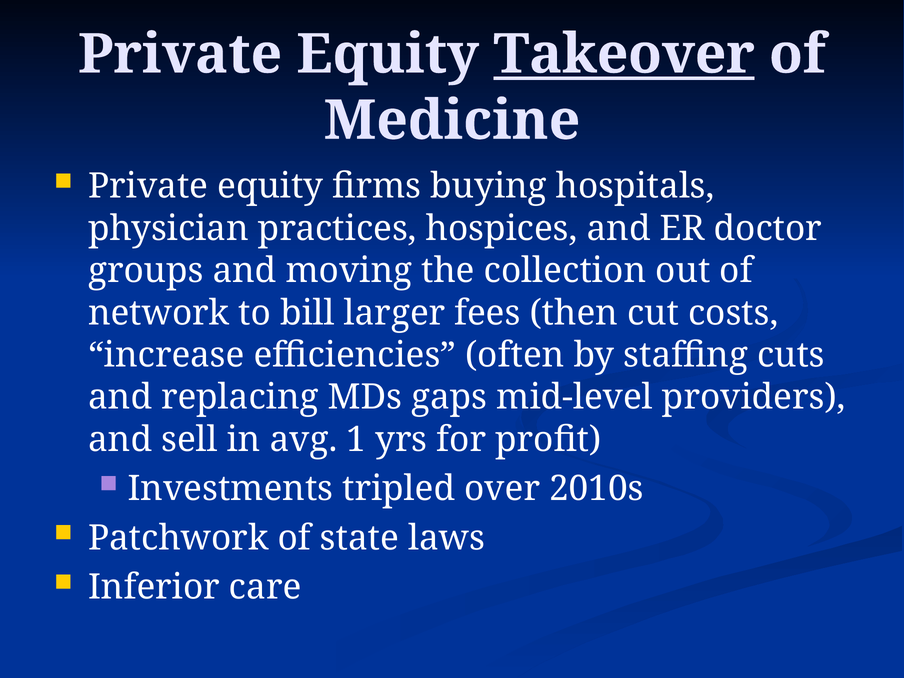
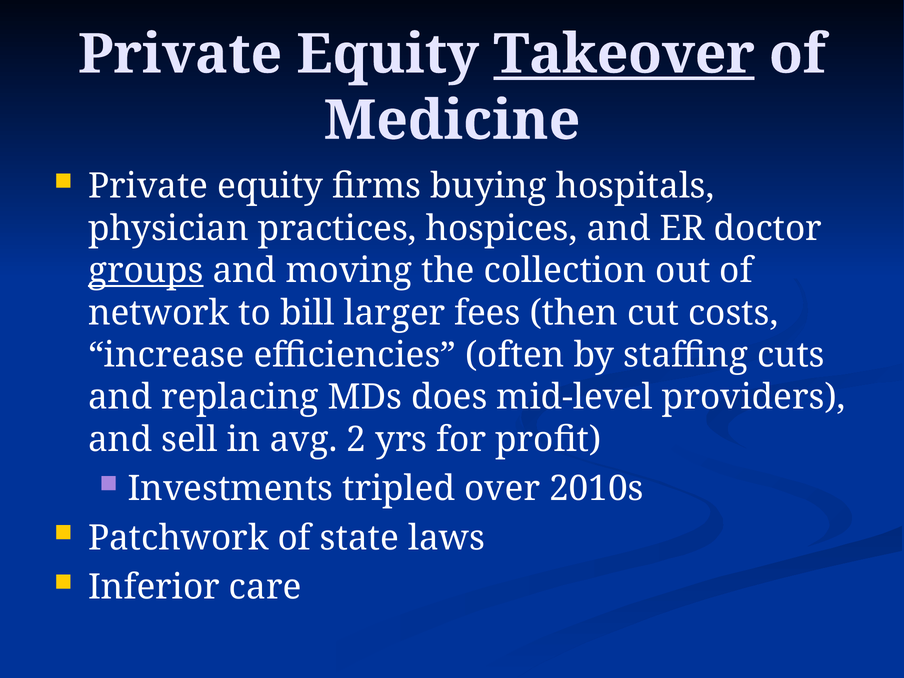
groups underline: none -> present
gaps: gaps -> does
1: 1 -> 2
